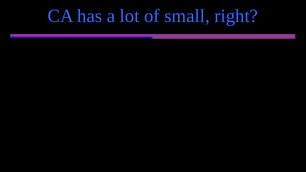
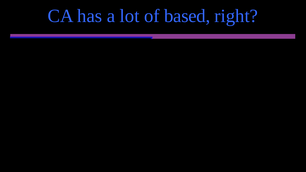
small: small -> based
